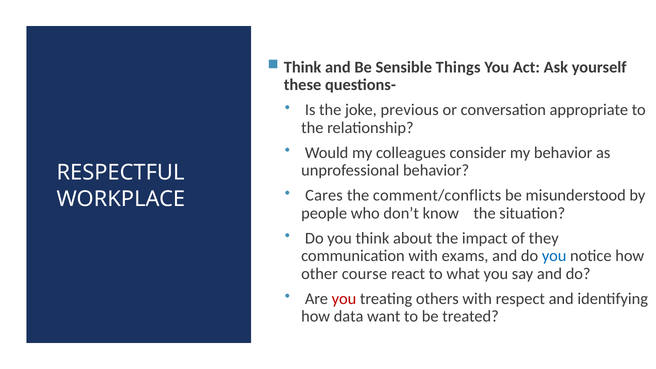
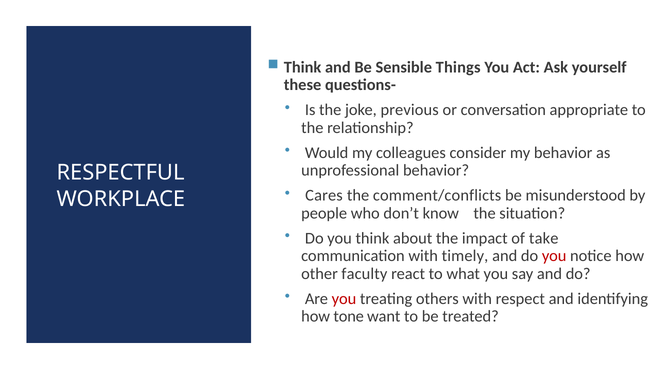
they: they -> take
exams: exams -> timely
you at (554, 256) colour: blue -> red
course: course -> faculty
data: data -> tone
